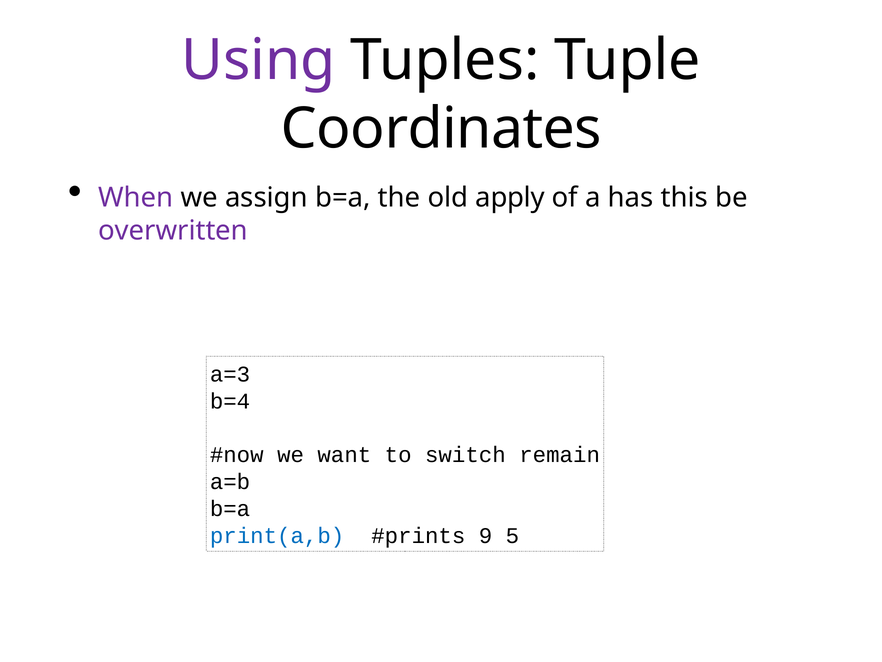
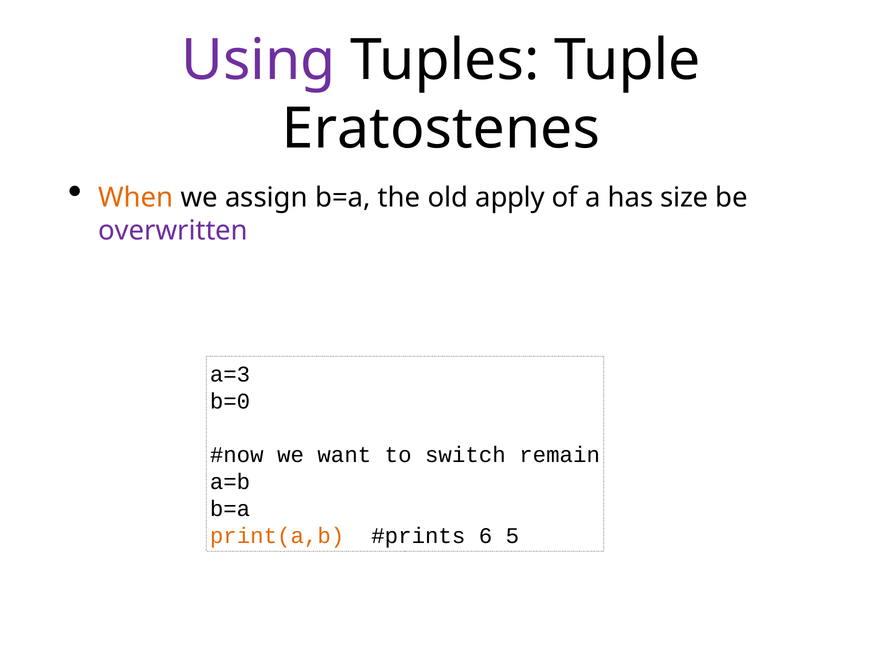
Coordinates: Coordinates -> Eratostenes
When colour: purple -> orange
this: this -> size
b=4: b=4 -> b=0
print(a,b colour: blue -> orange
9: 9 -> 6
